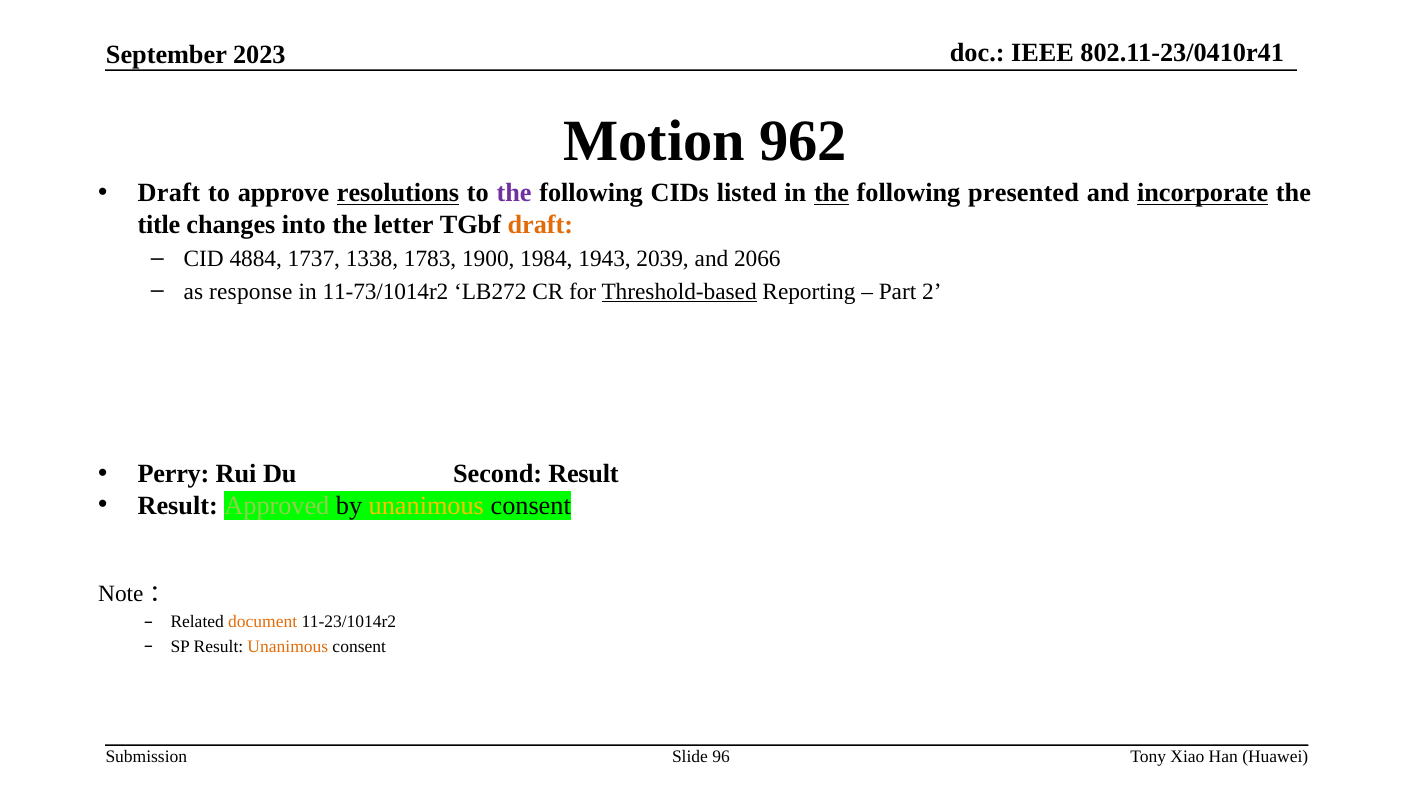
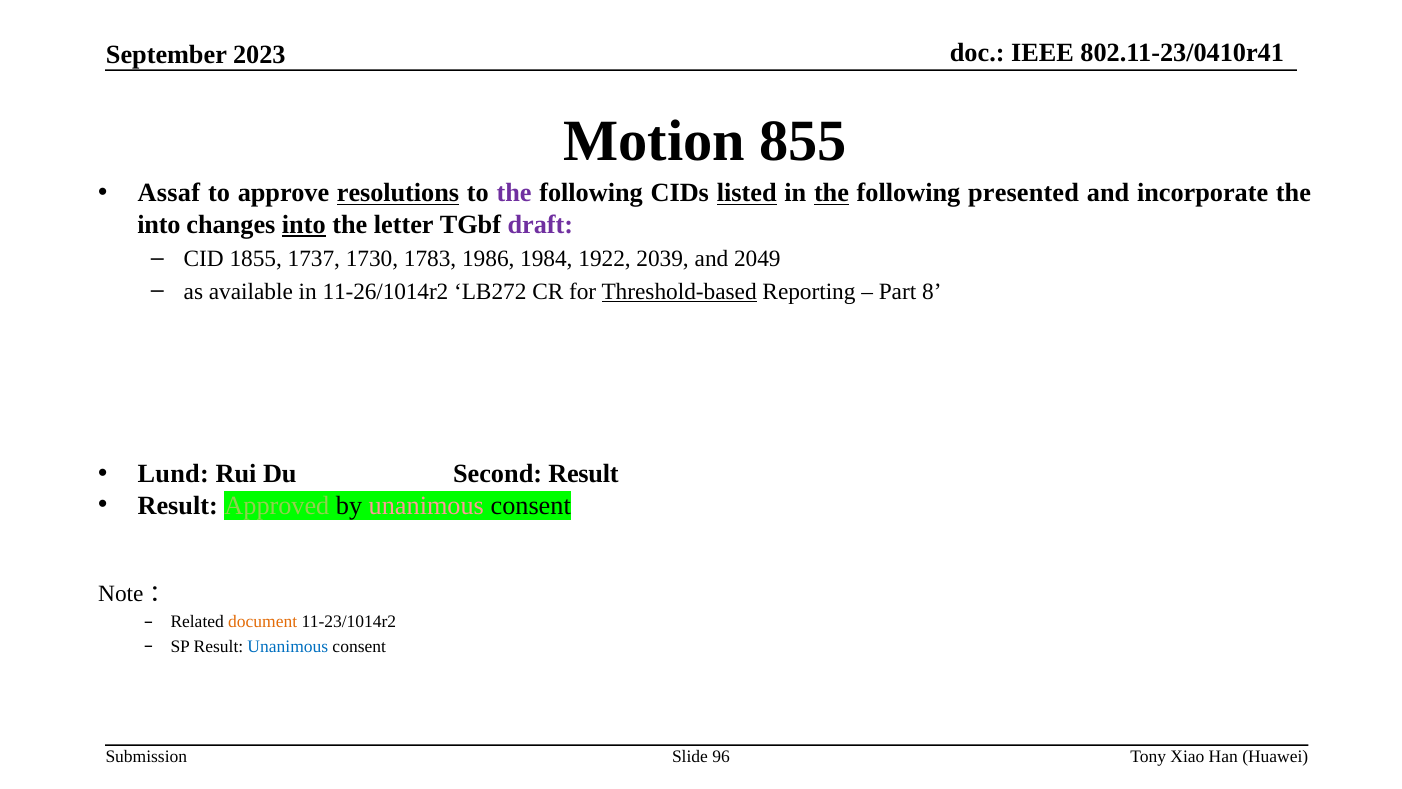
962: 962 -> 855
Draft at (169, 193): Draft -> Assaf
listed underline: none -> present
incorporate underline: present -> none
title at (159, 224): title -> into
into at (304, 224) underline: none -> present
draft at (540, 224) colour: orange -> purple
4884: 4884 -> 1855
1338: 1338 -> 1730
1900: 1900 -> 1986
1943: 1943 -> 1922
2066: 2066 -> 2049
response: response -> available
11-73/1014r2: 11-73/1014r2 -> 11-26/1014r2
2: 2 -> 8
Perry: Perry -> Lund
unanimous at (426, 505) colour: yellow -> pink
Unanimous at (288, 646) colour: orange -> blue
